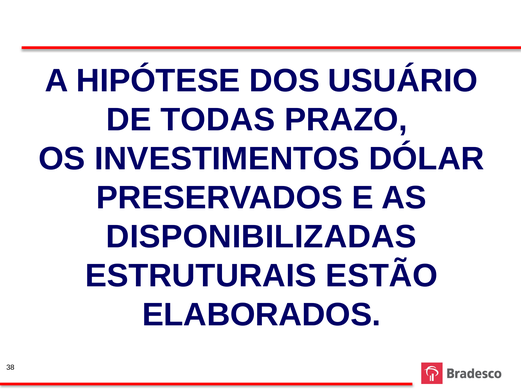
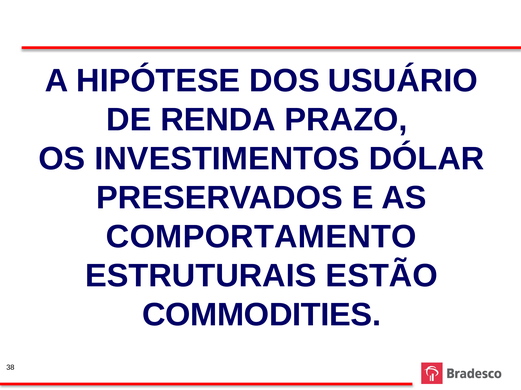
TODAS: TODAS -> RENDA
DISPONIBILIZADAS: DISPONIBILIZADAS -> COMPORTAMENTO
ELABORADOS: ELABORADOS -> COMMODITIES
